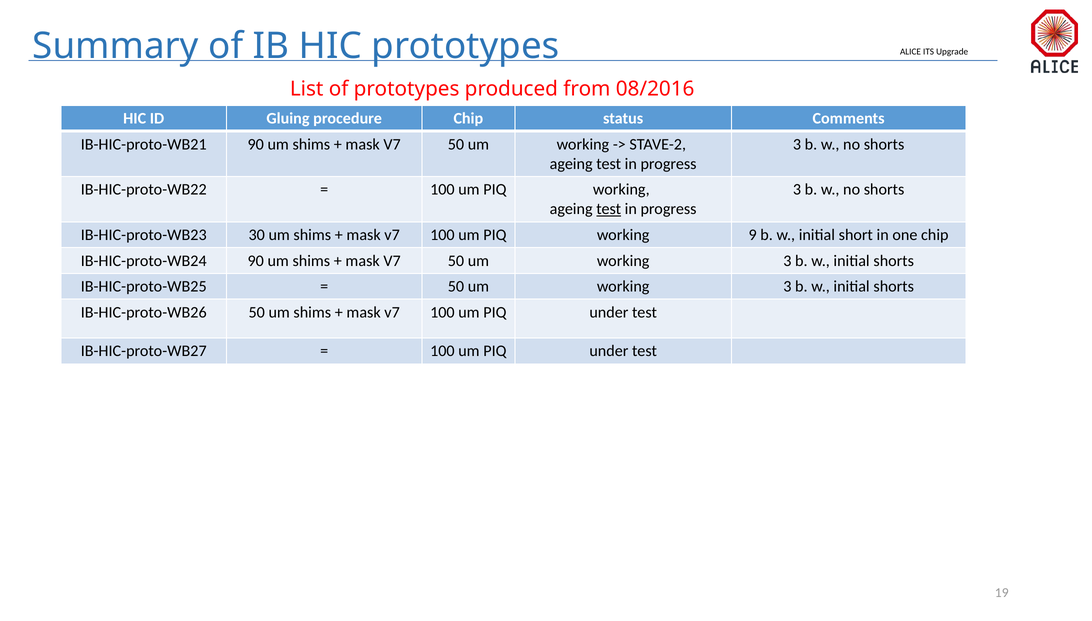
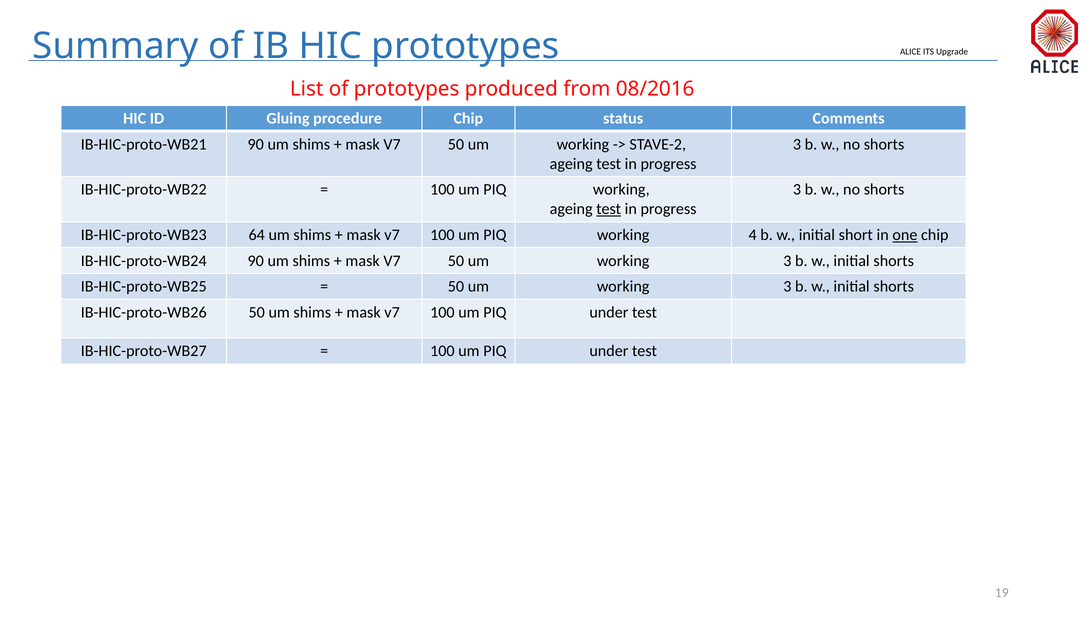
30: 30 -> 64
9: 9 -> 4
one underline: none -> present
